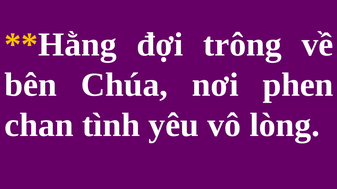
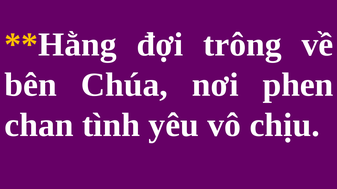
lòng: lòng -> chịu
